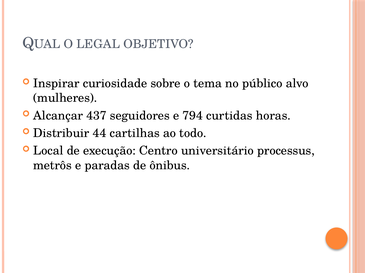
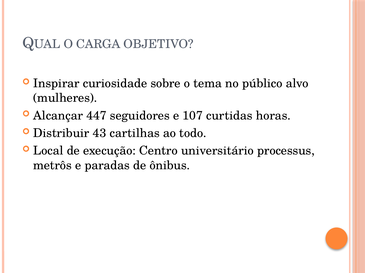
LEGAL: LEGAL -> CARGA
437: 437 -> 447
794: 794 -> 107
44: 44 -> 43
